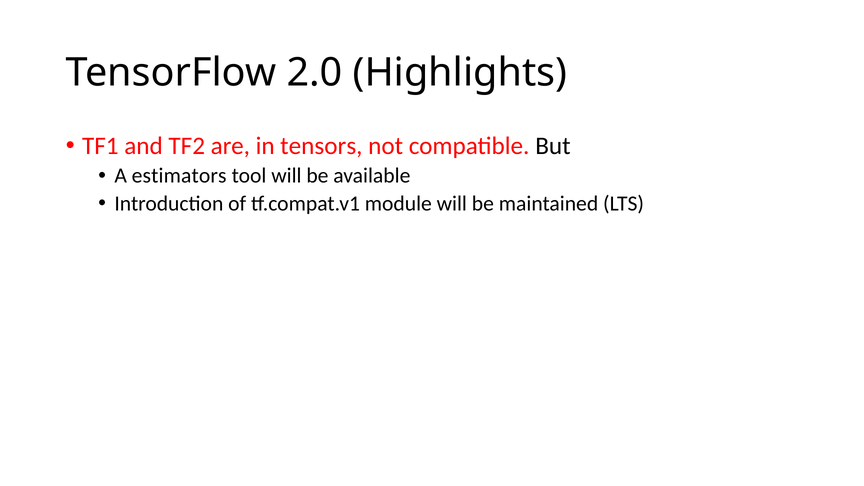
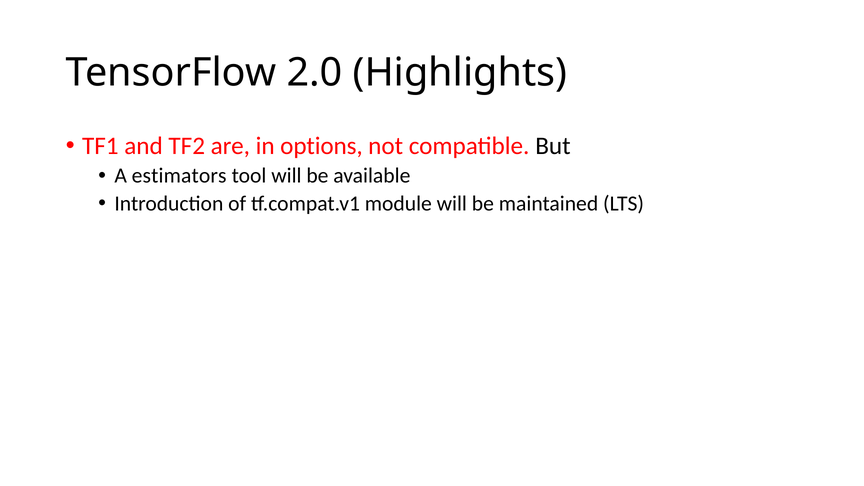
tensors: tensors -> options
